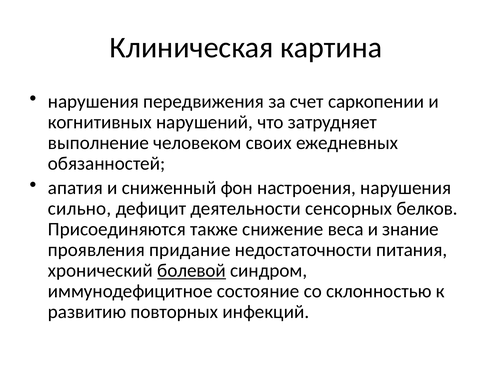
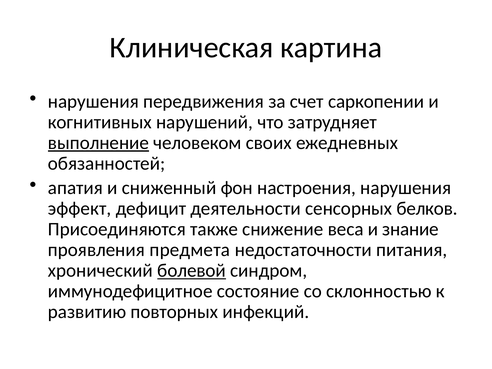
выполнение underline: none -> present
сильно: сильно -> эффект
придание: придание -> предмета
